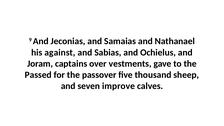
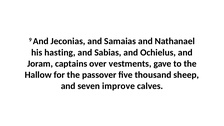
against: against -> hasting
Passed: Passed -> Hallow
